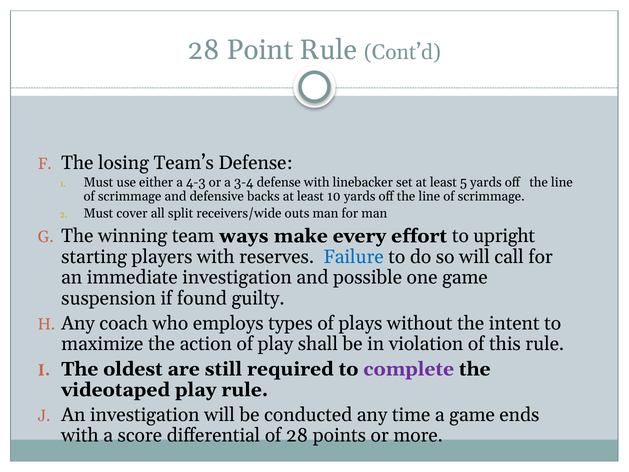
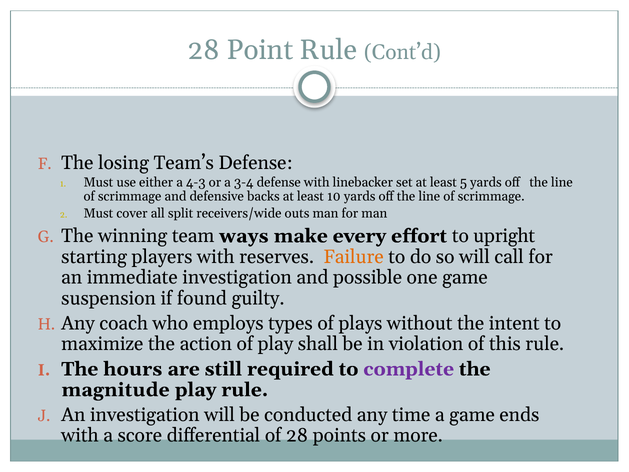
Failure colour: blue -> orange
oldest: oldest -> hours
videotaped: videotaped -> magnitude
